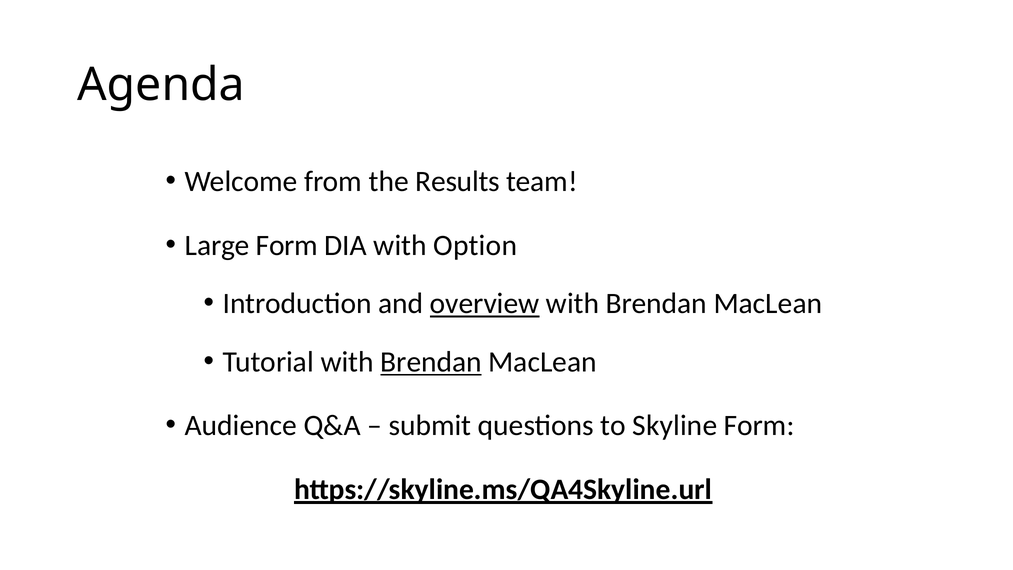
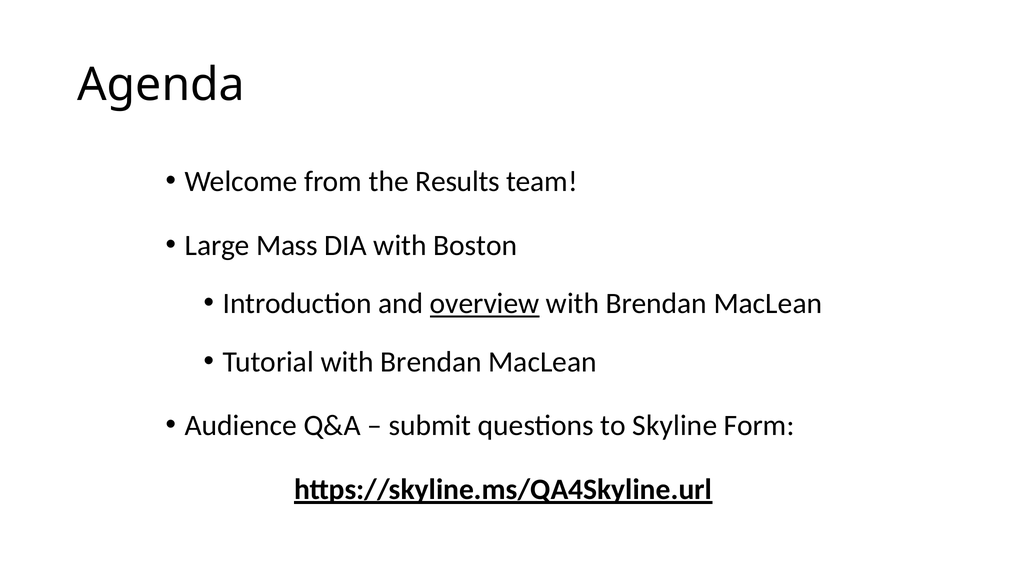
Large Form: Form -> Mass
Option: Option -> Boston
Brendan at (431, 362) underline: present -> none
